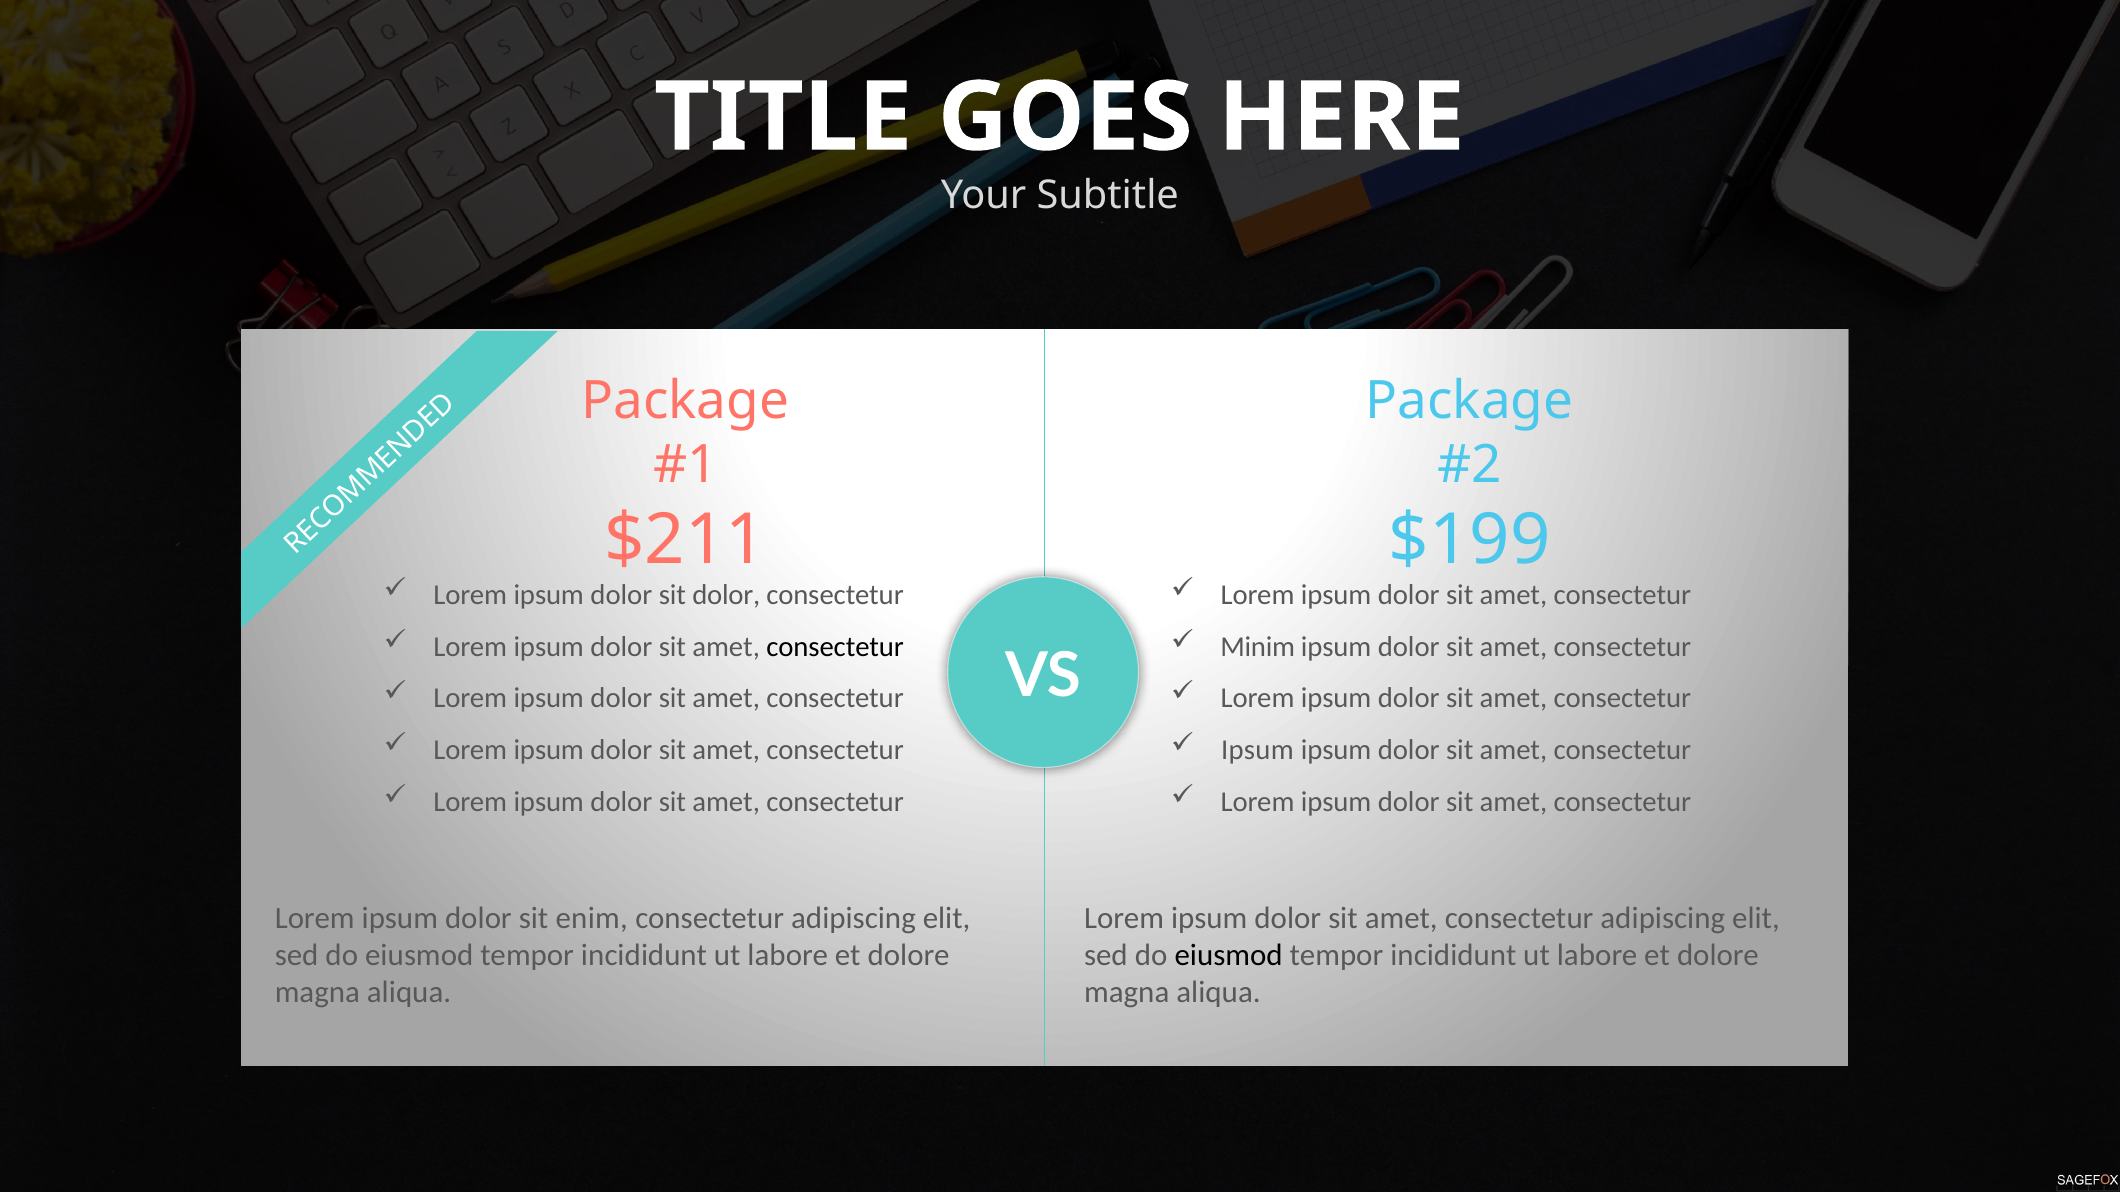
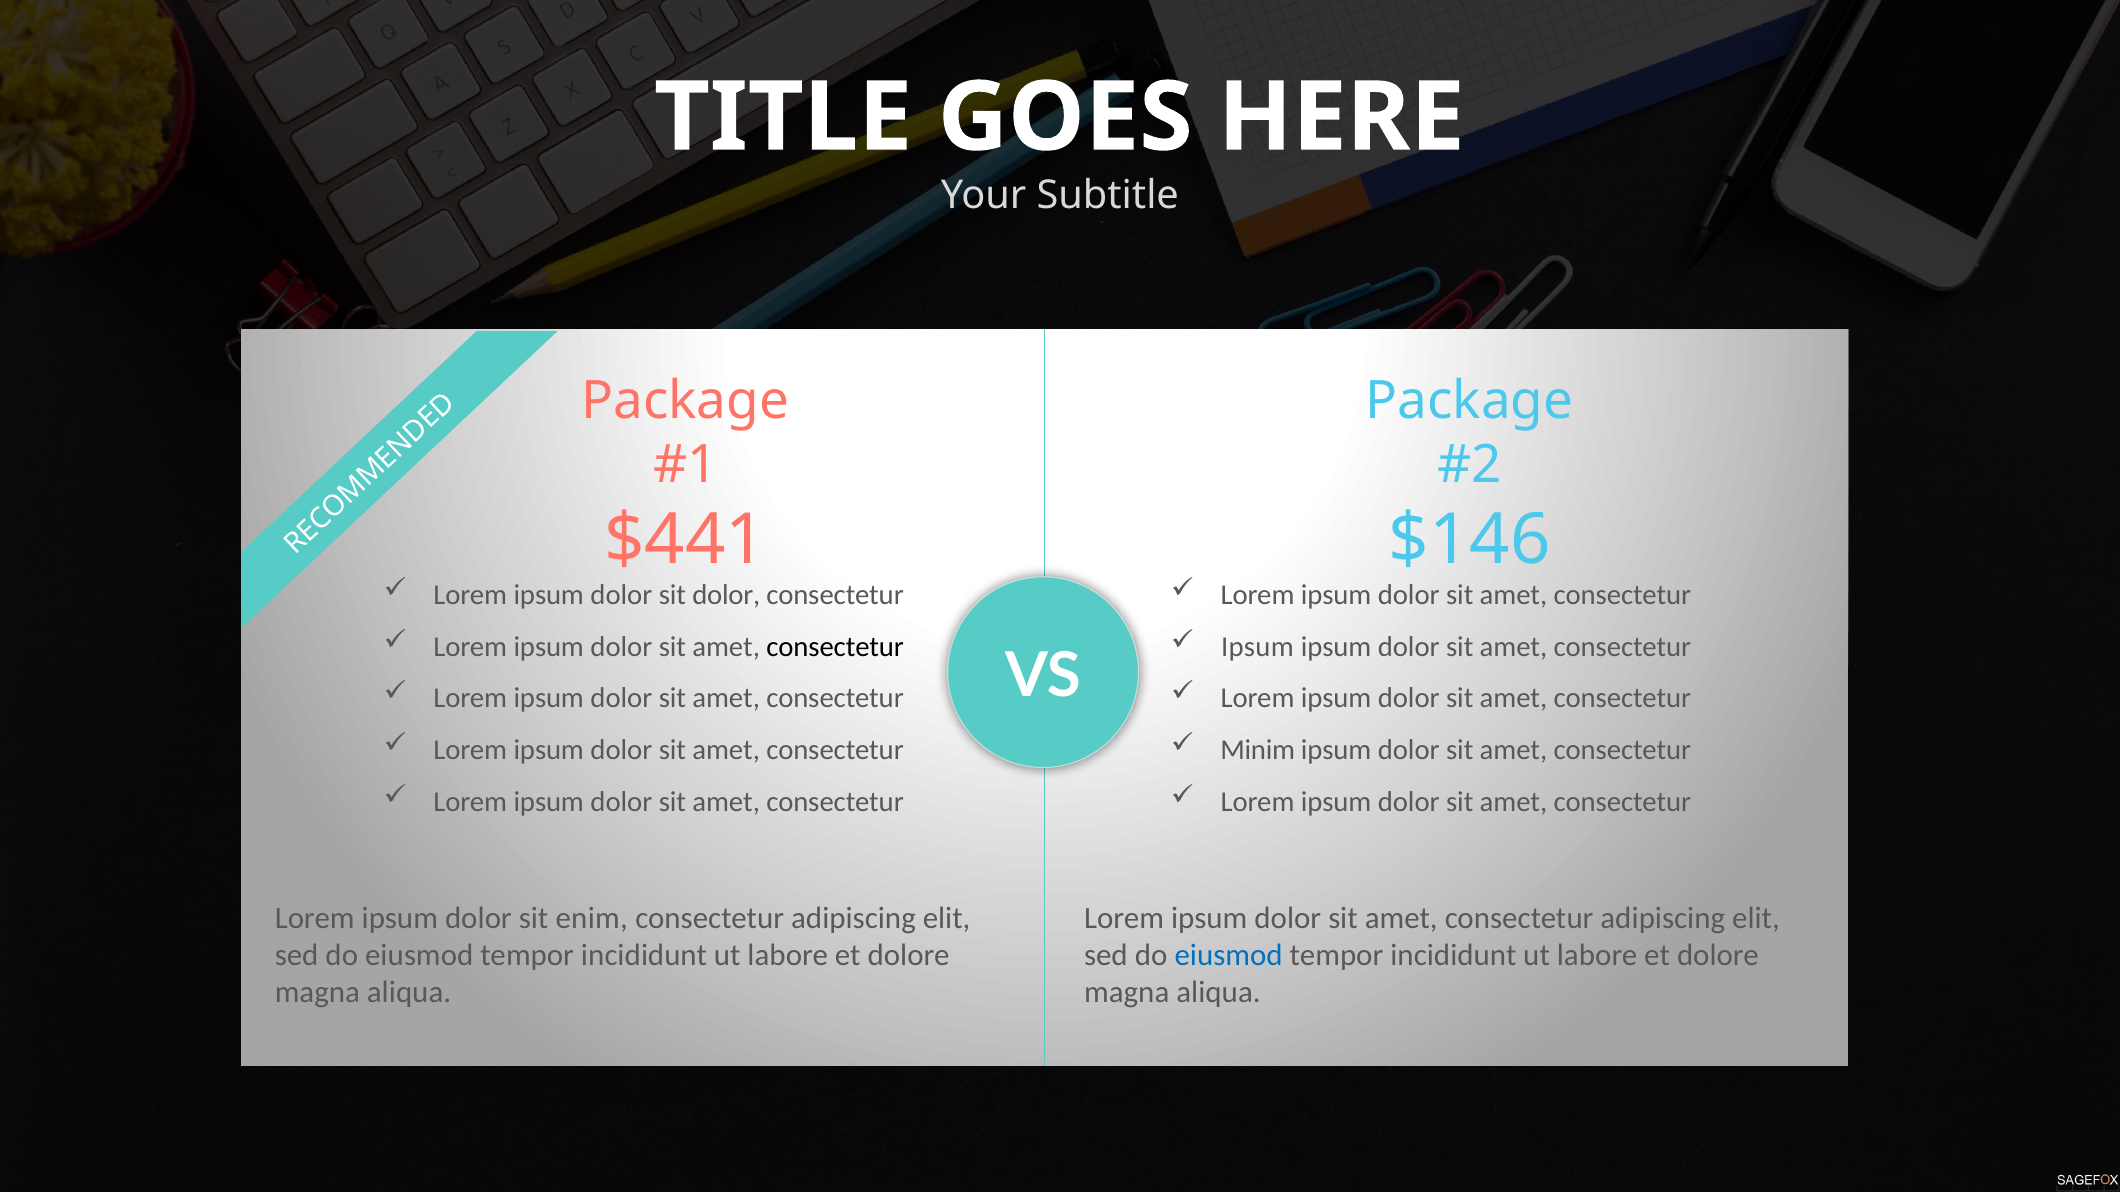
$211: $211 -> $441
$199: $199 -> $146
Minim at (1258, 647): Minim -> Ipsum
Ipsum at (1257, 750): Ipsum -> Minim
eiusmod at (1229, 955) colour: black -> blue
